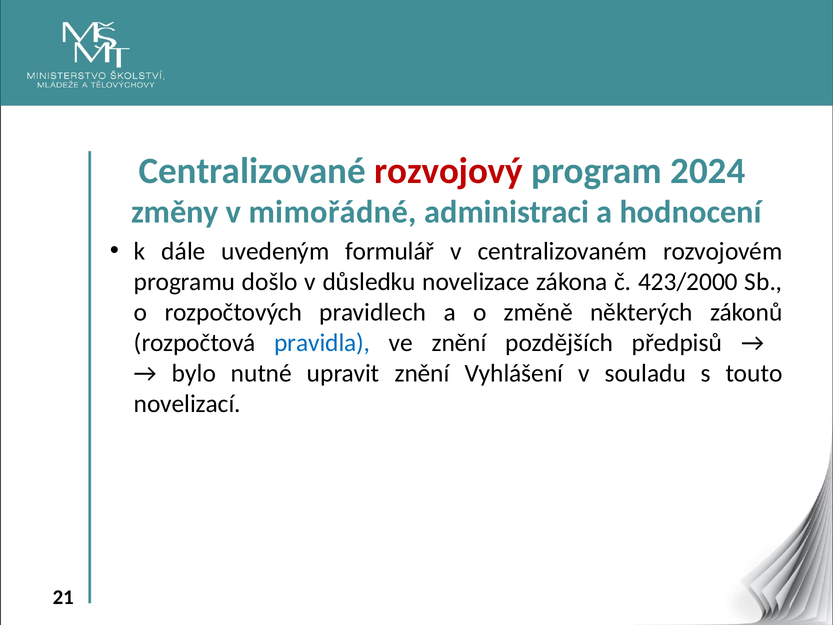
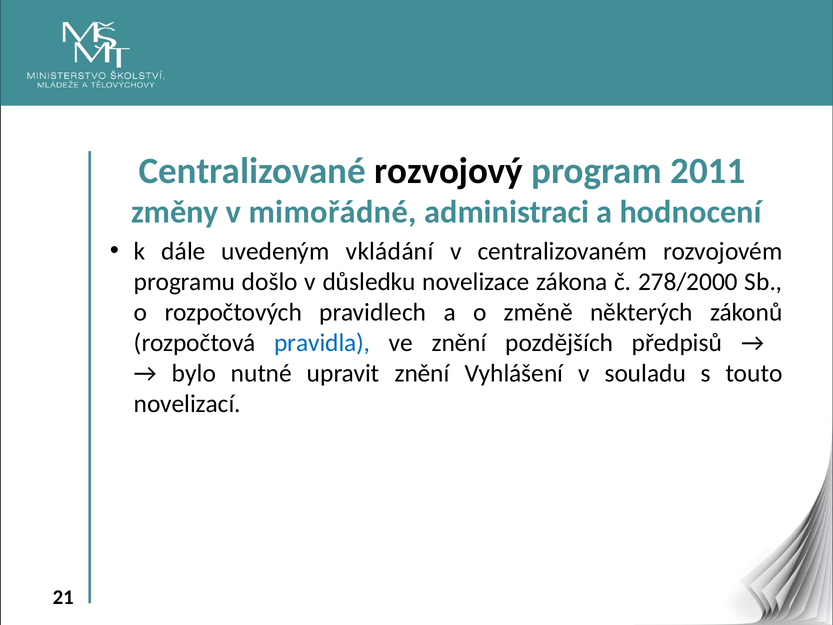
rozvojový colour: red -> black
2024: 2024 -> 2011
formulář: formulář -> vkládání
423/2000: 423/2000 -> 278/2000
